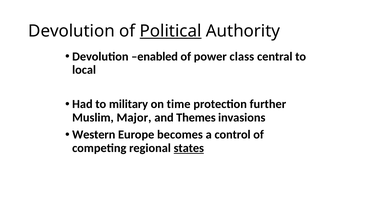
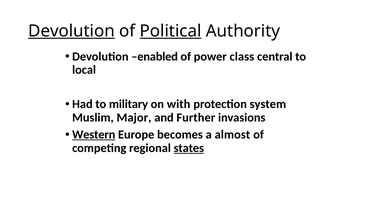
Devolution at (71, 31) underline: none -> present
time: time -> with
further: further -> system
Themes: Themes -> Further
Western underline: none -> present
control: control -> almost
